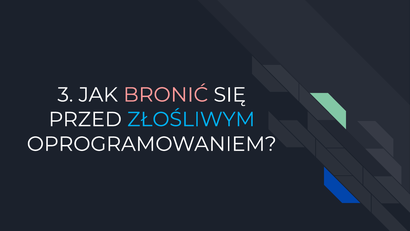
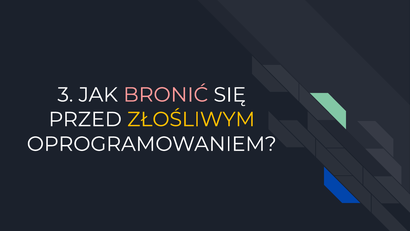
ZŁOŚLIWYM colour: light blue -> yellow
